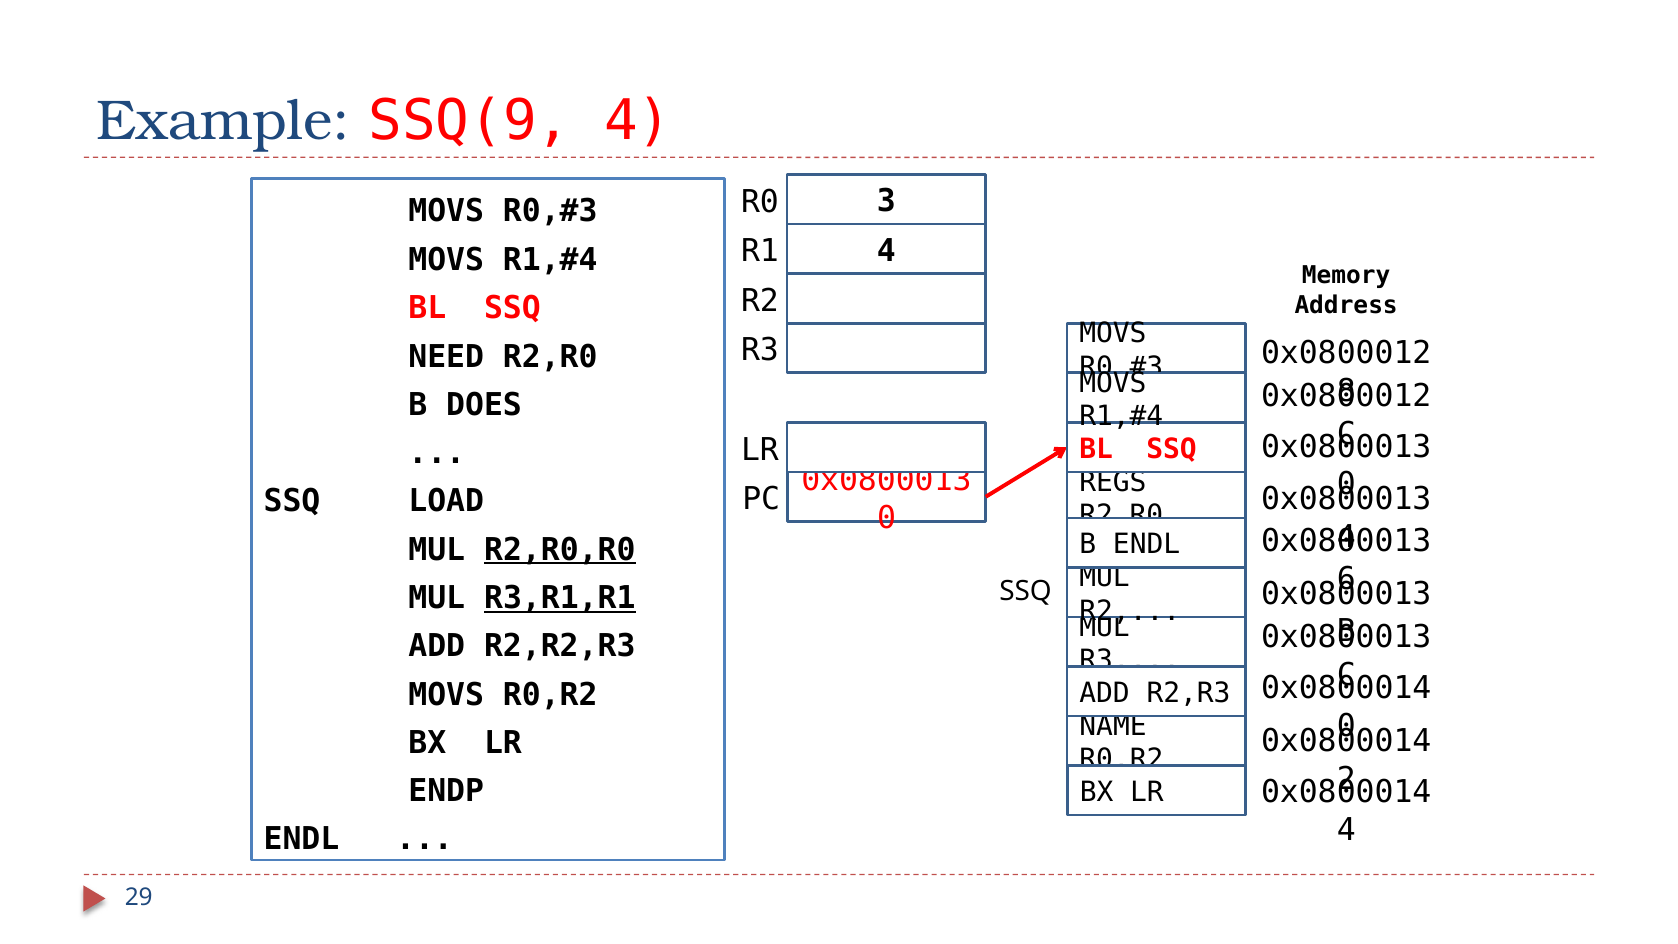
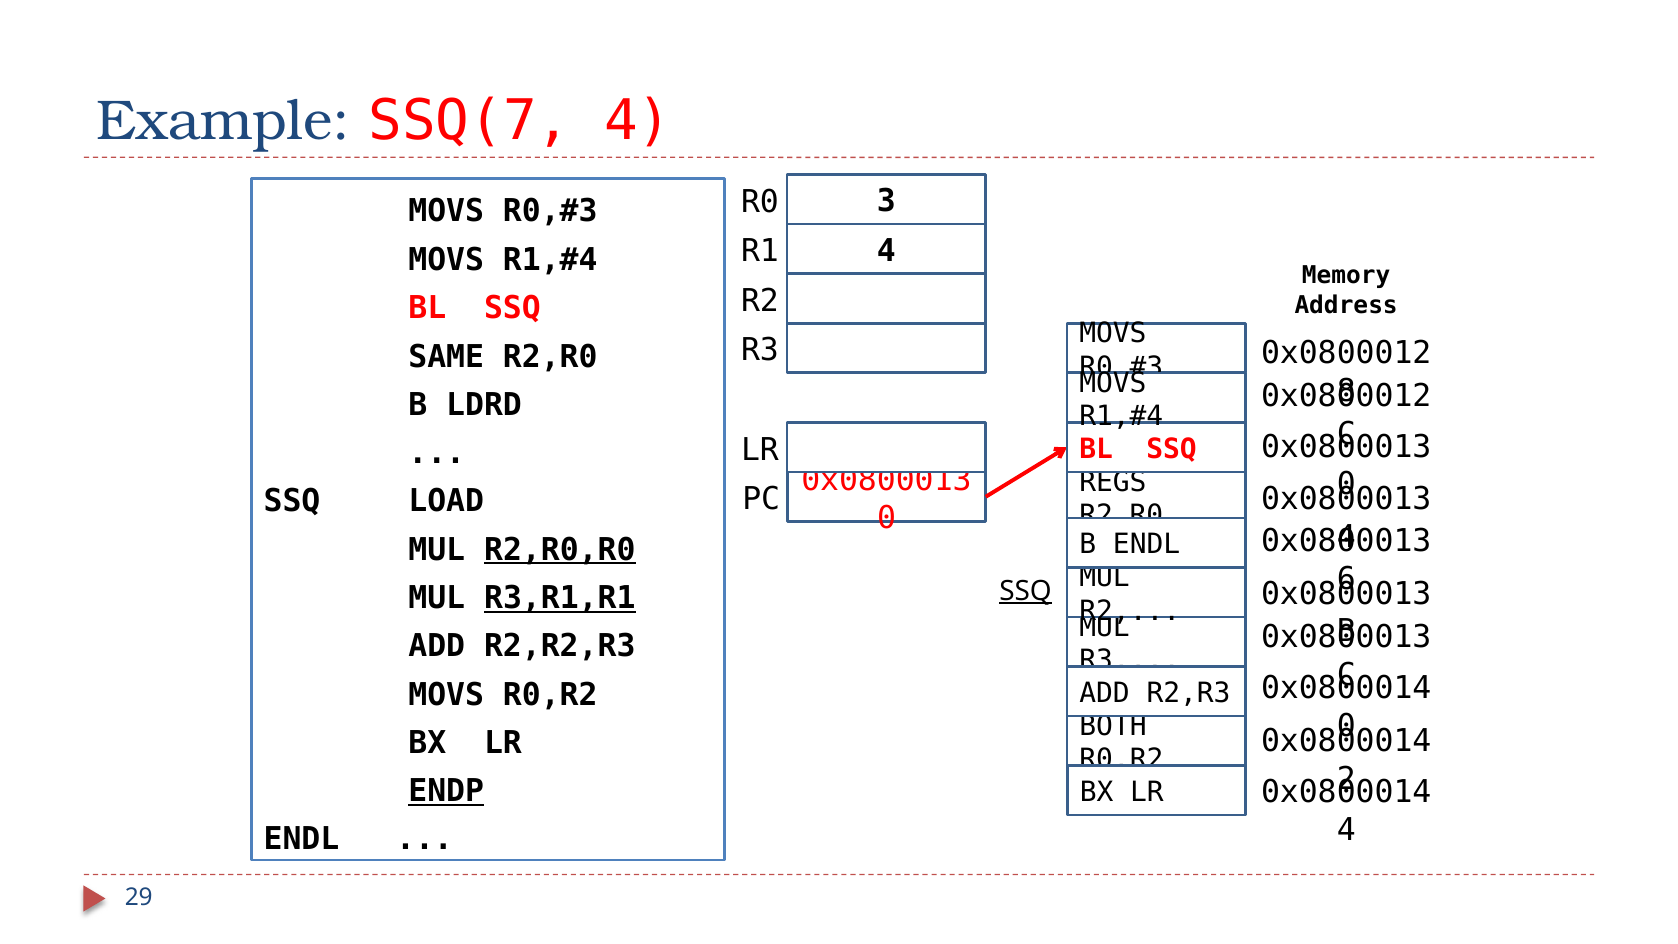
SSQ(9: SSQ(9 -> SSQ(7
NEED: NEED -> SAME
DOES: DOES -> LDRD
SSQ at (1026, 591) underline: none -> present
NAME: NAME -> BOTH
ENDP underline: none -> present
